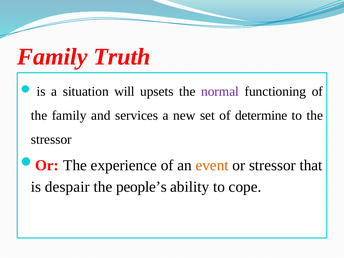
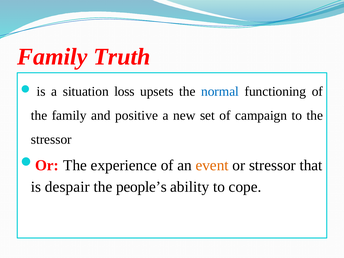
will: will -> loss
normal colour: purple -> blue
services: services -> positive
determine: determine -> campaign
